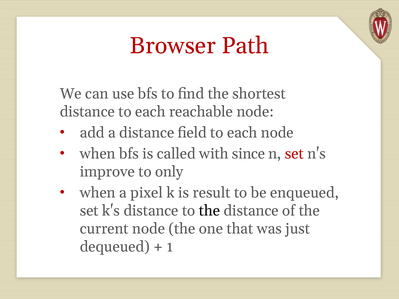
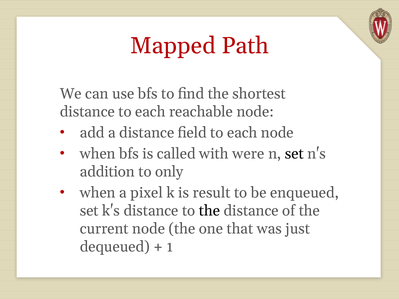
Browser: Browser -> Mapped
since: since -> were
set at (294, 154) colour: red -> black
improve: improve -> addition
